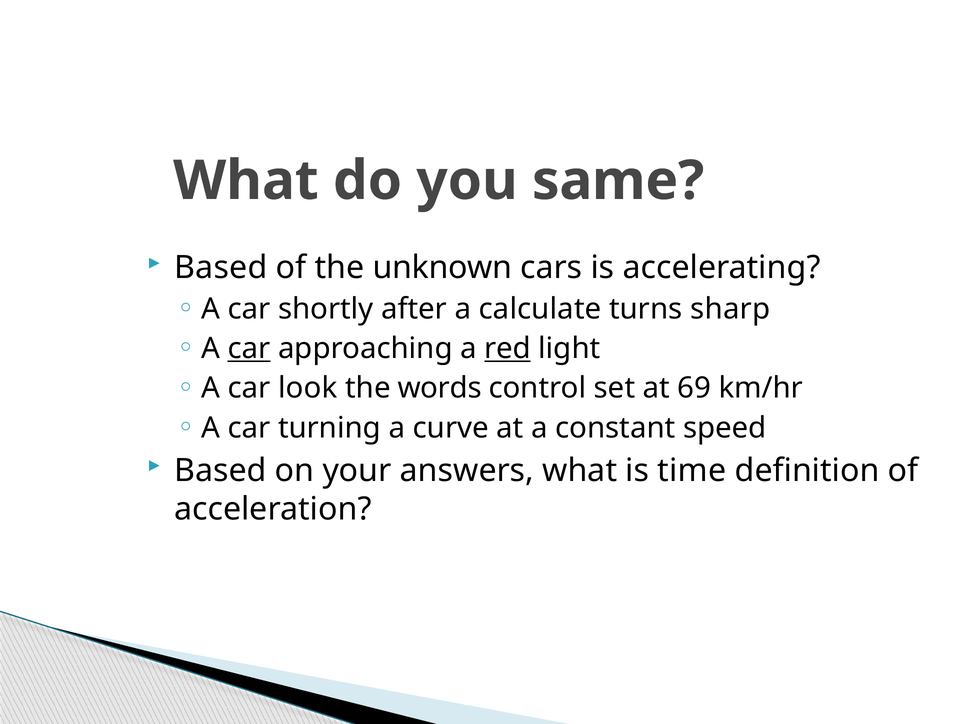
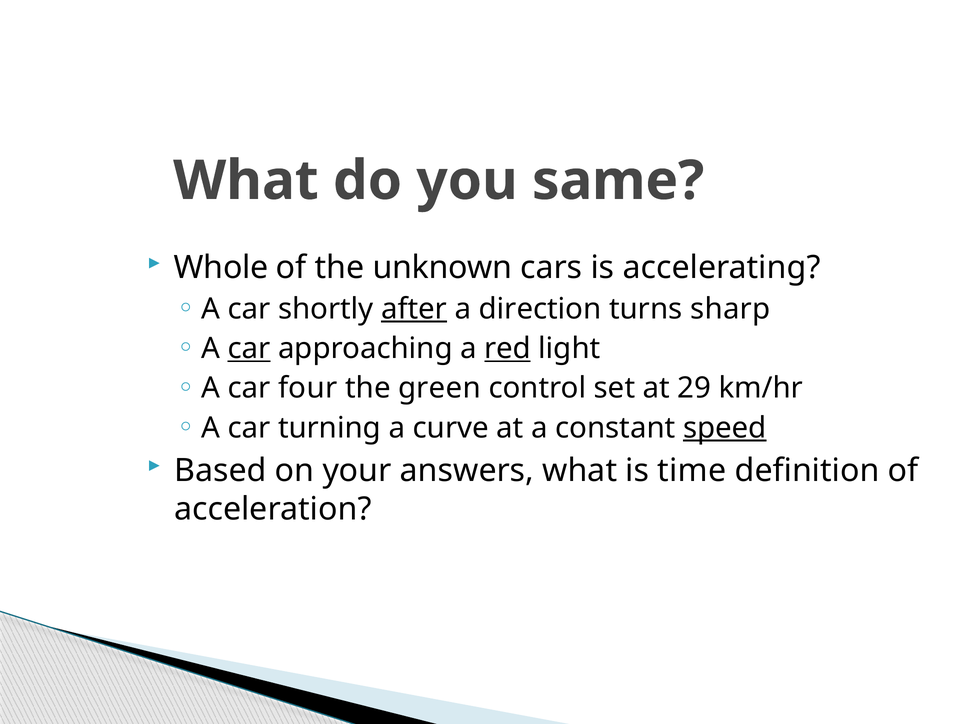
Based at (221, 268): Based -> Whole
after underline: none -> present
calculate: calculate -> direction
look: look -> four
words: words -> green
69: 69 -> 29
speed underline: none -> present
